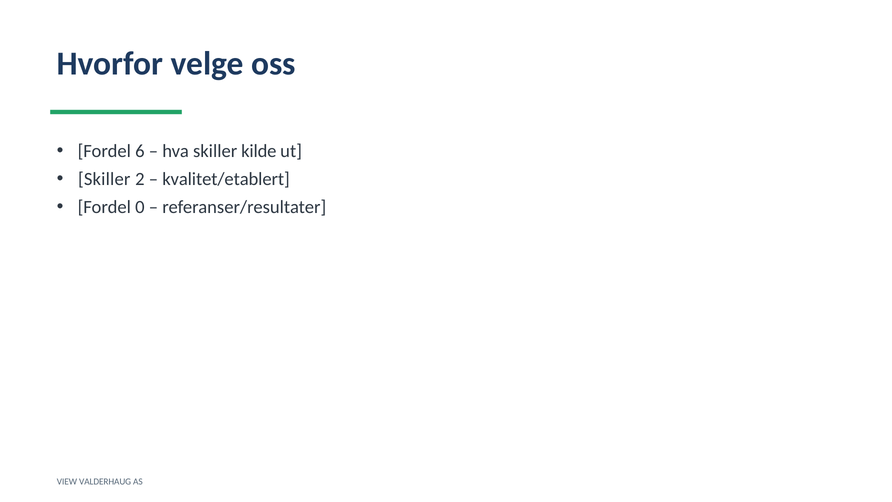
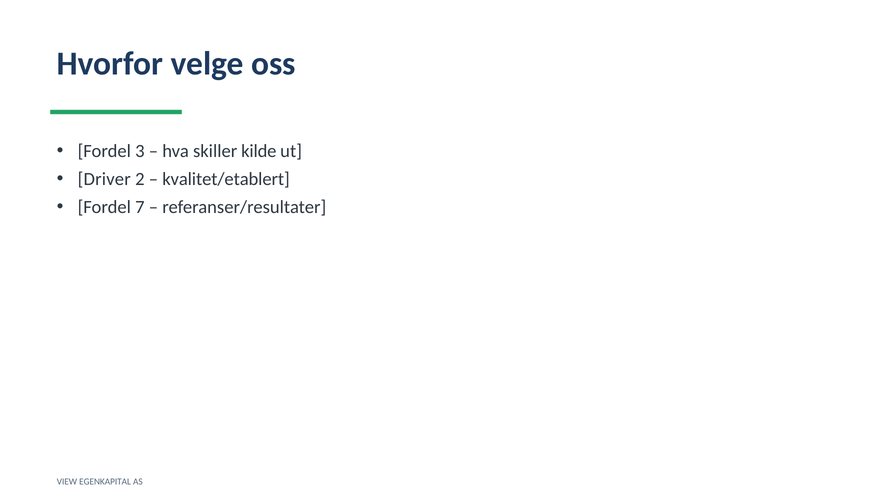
6: 6 -> 3
Skiller at (104, 179): Skiller -> Driver
0: 0 -> 7
VALDERHAUG: VALDERHAUG -> EGENKAPITAL
